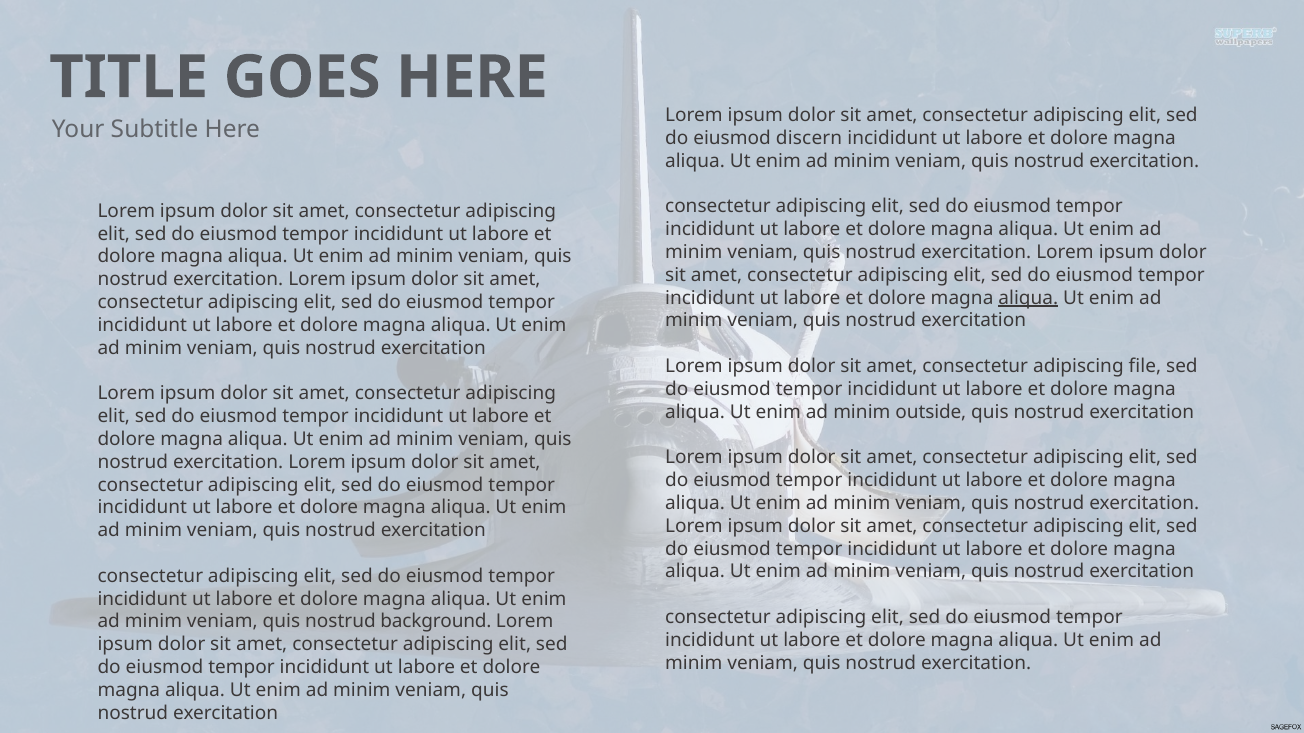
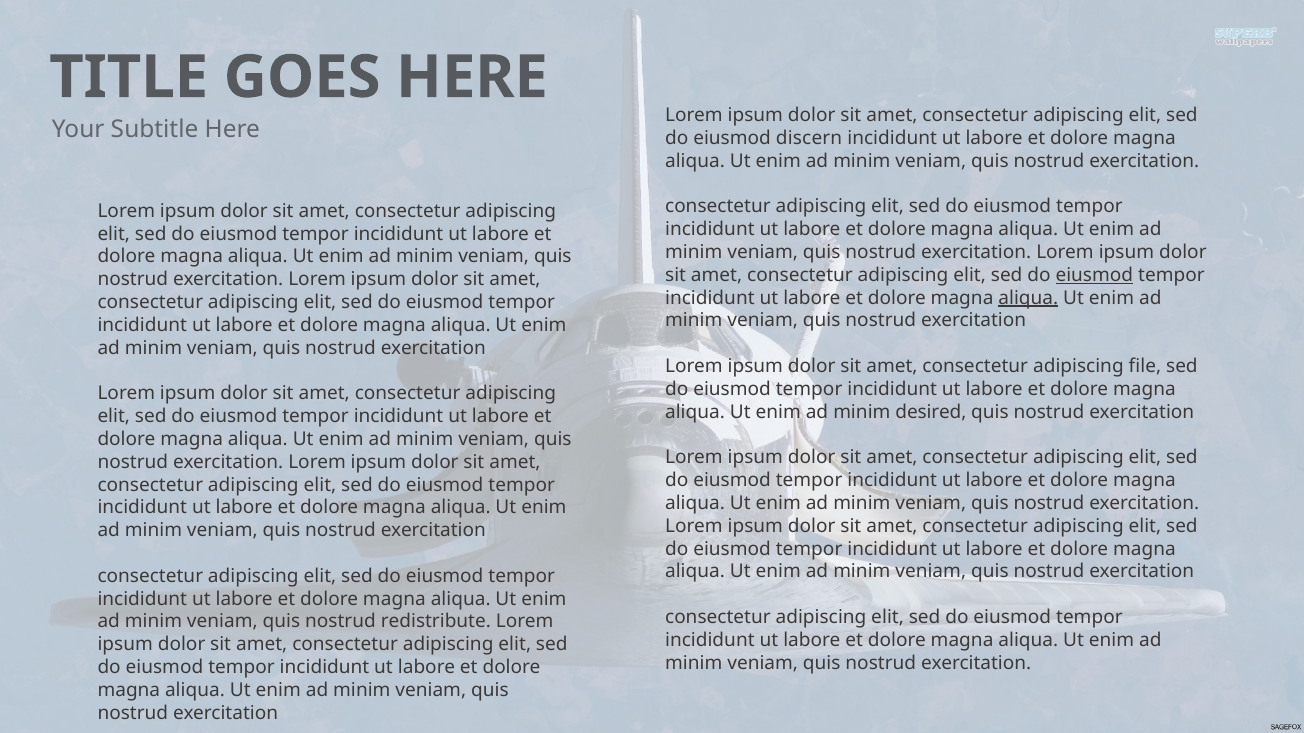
eiusmod at (1094, 275) underline: none -> present
outside: outside -> desired
background: background -> redistribute
